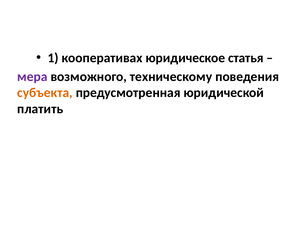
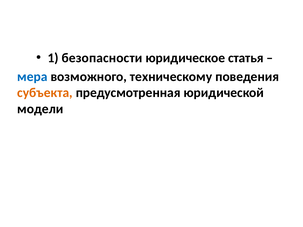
кооперативах: кооперативах -> безопасности
мера colour: purple -> blue
платить: платить -> модели
